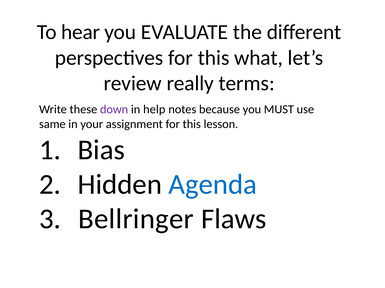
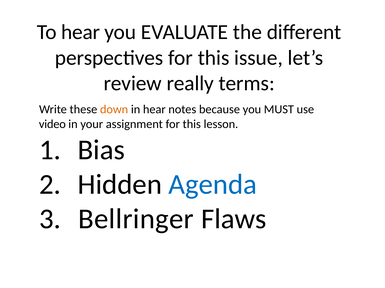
what: what -> issue
down colour: purple -> orange
in help: help -> hear
same: same -> video
